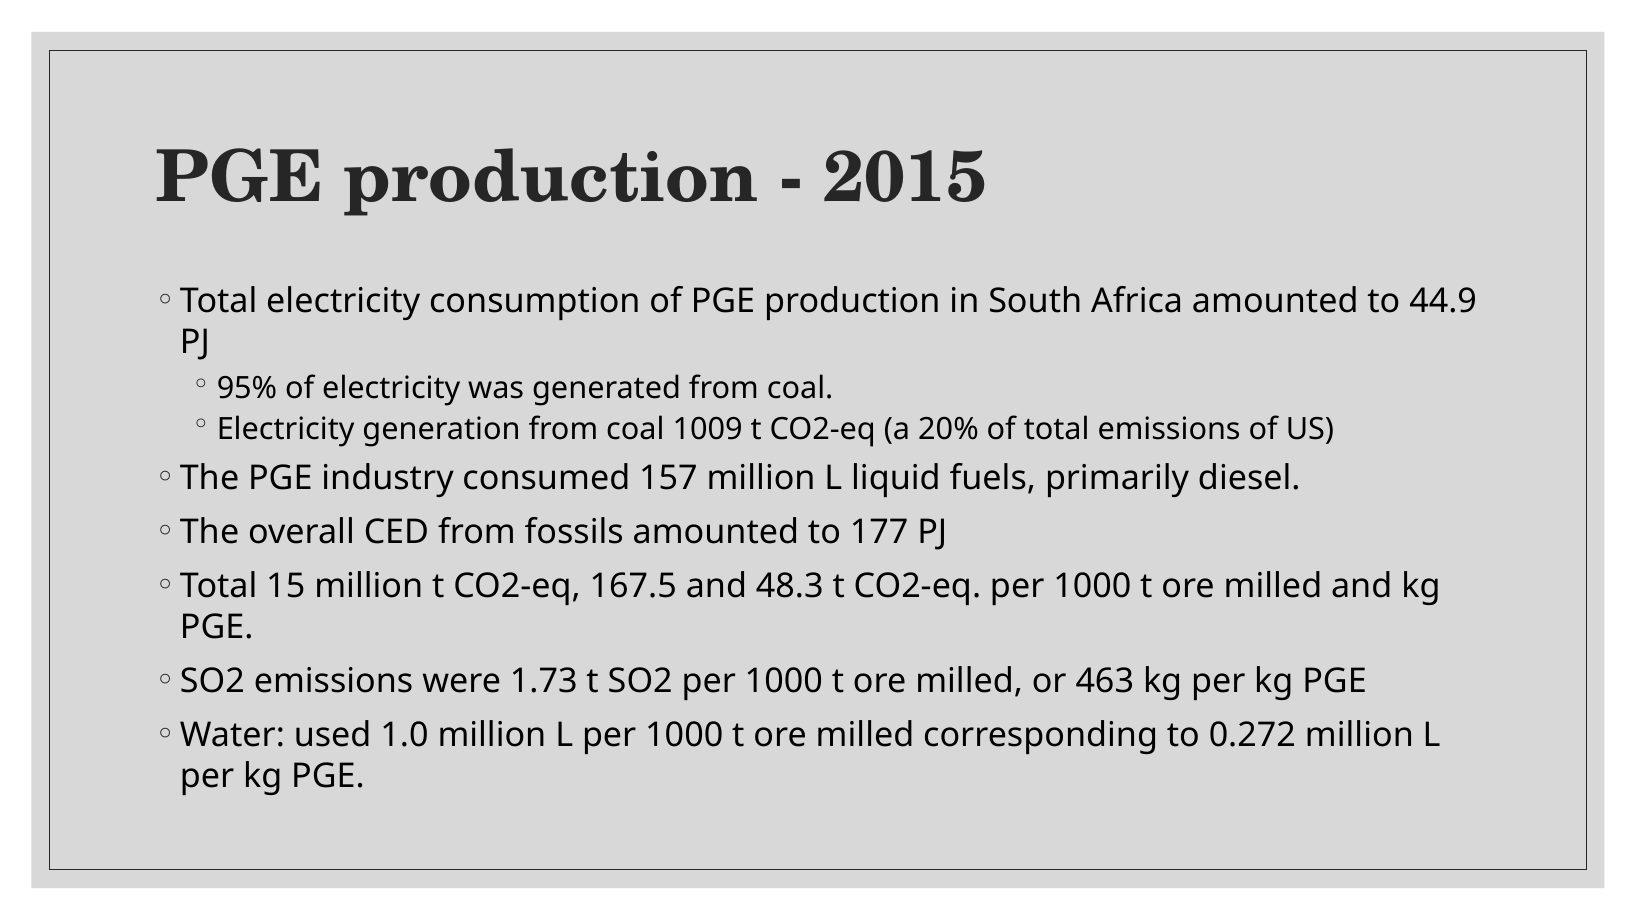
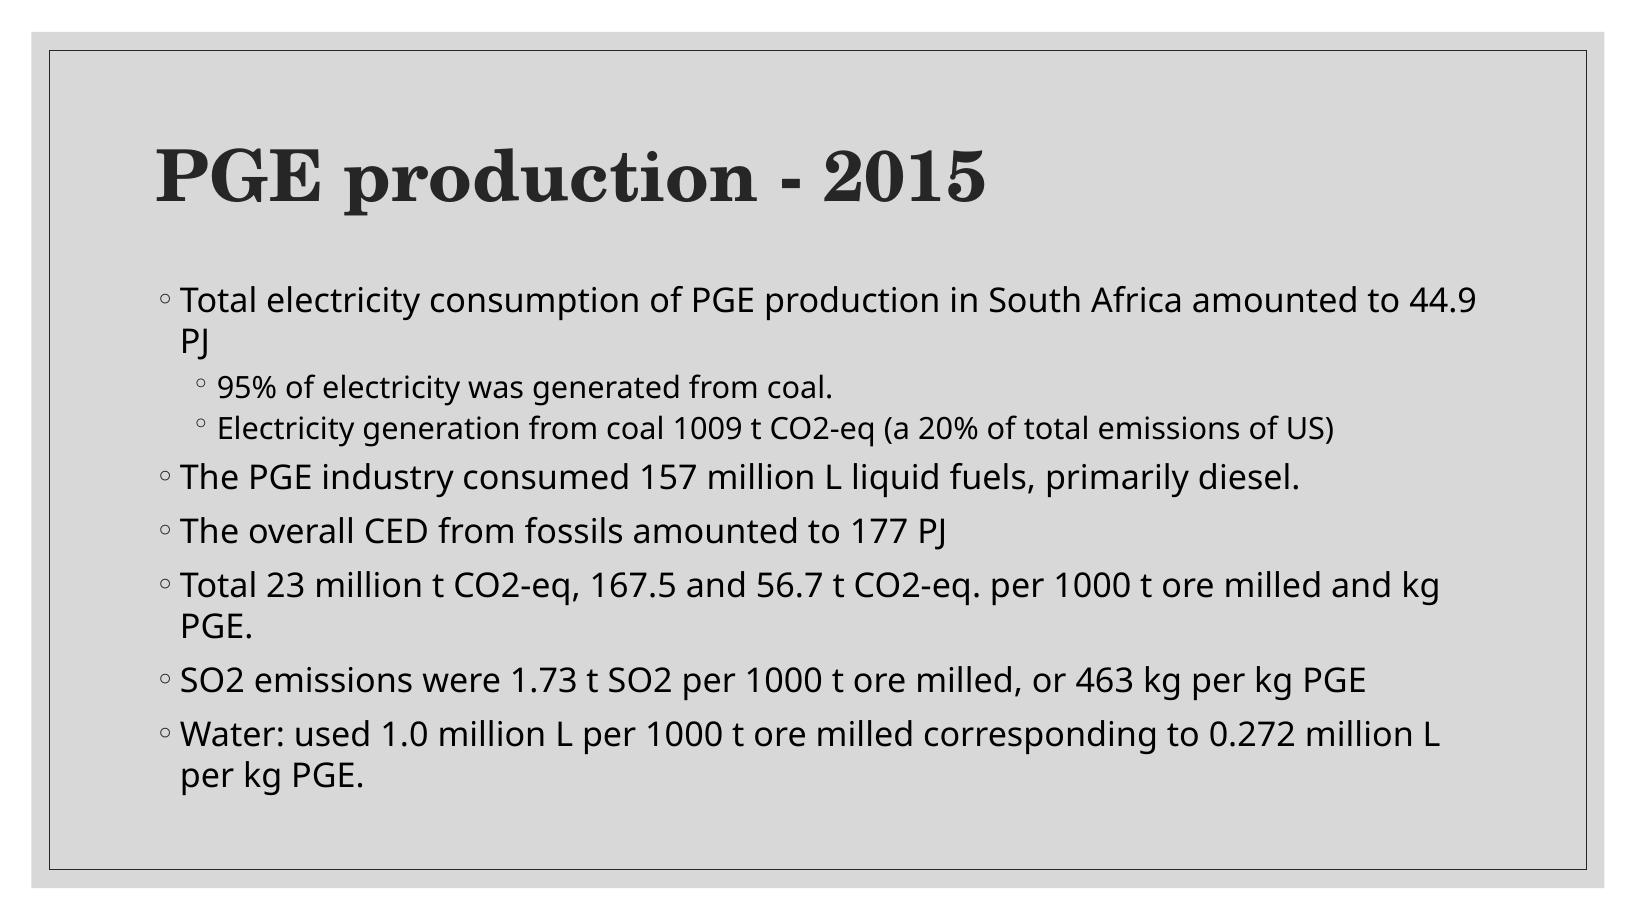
15: 15 -> 23
48.3: 48.3 -> 56.7
